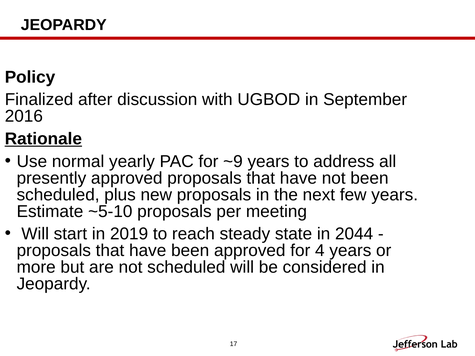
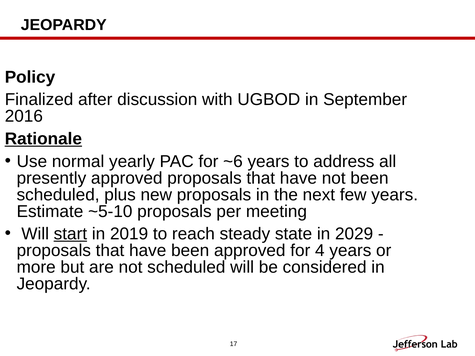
~9: ~9 -> ~6
start underline: none -> present
2044: 2044 -> 2029
